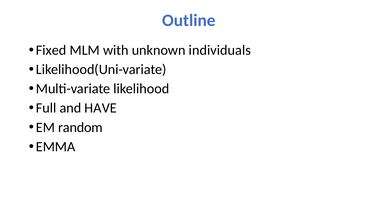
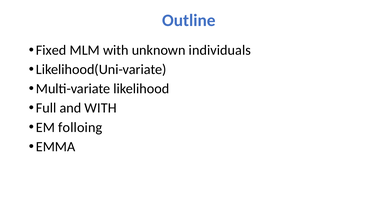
and HAVE: HAVE -> WITH
random: random -> folloing
